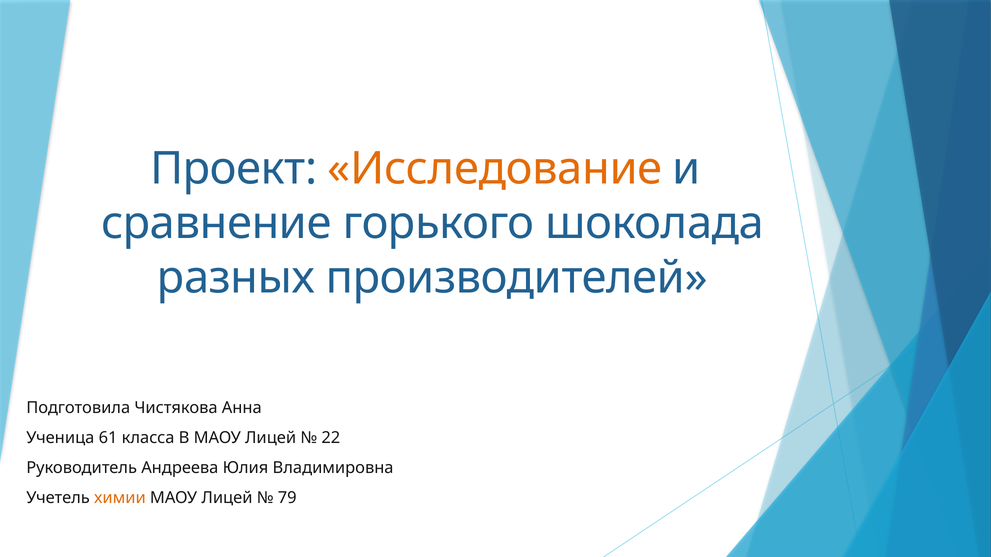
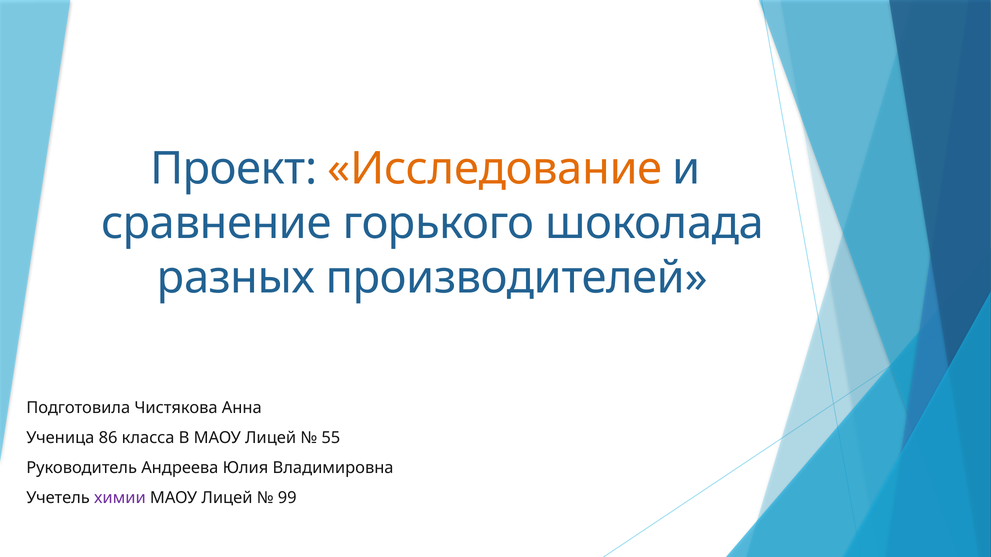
61: 61 -> 86
22: 22 -> 55
химии colour: orange -> purple
79: 79 -> 99
